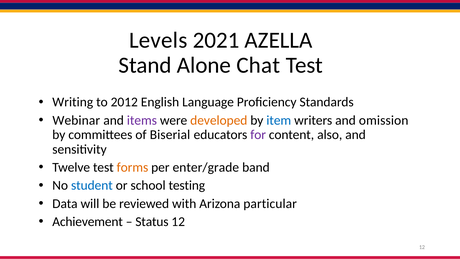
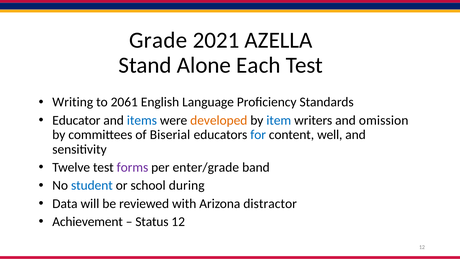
Levels: Levels -> Grade
Chat: Chat -> Each
2012: 2012 -> 2061
Webinar: Webinar -> Educator
items colour: purple -> blue
for colour: purple -> blue
also: also -> well
forms colour: orange -> purple
testing: testing -> during
particular: particular -> distractor
